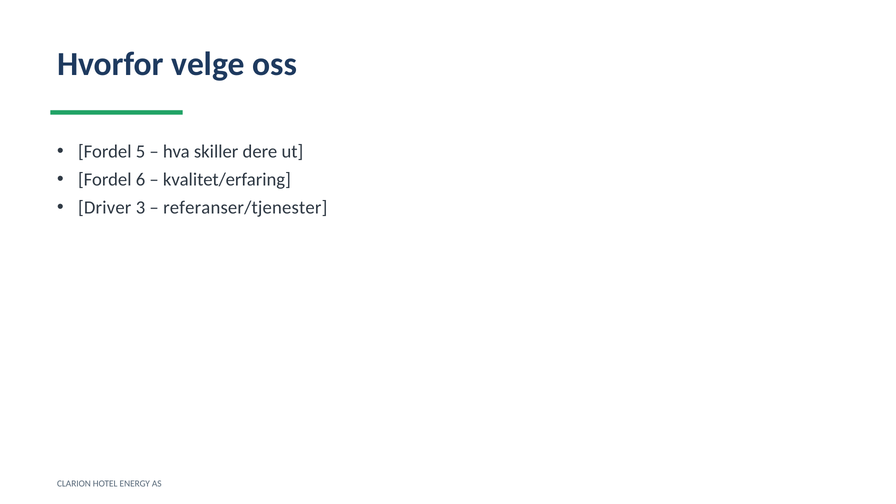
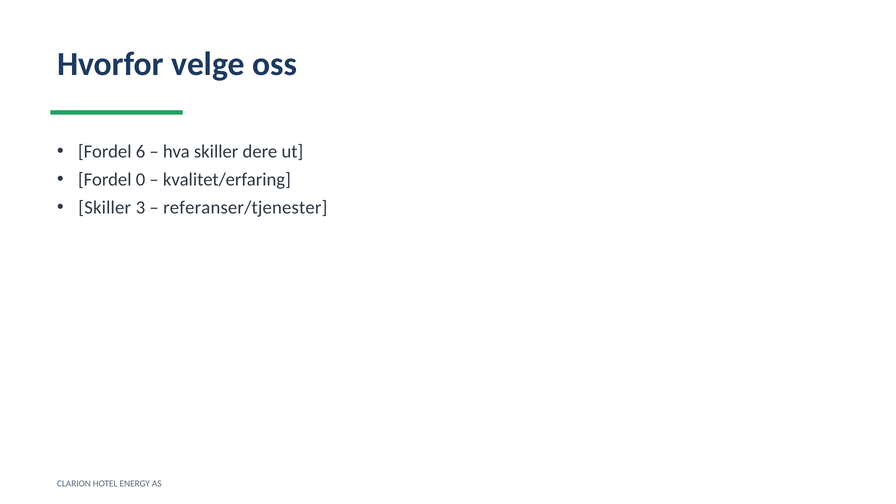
5: 5 -> 6
6: 6 -> 0
Driver at (105, 208): Driver -> Skiller
